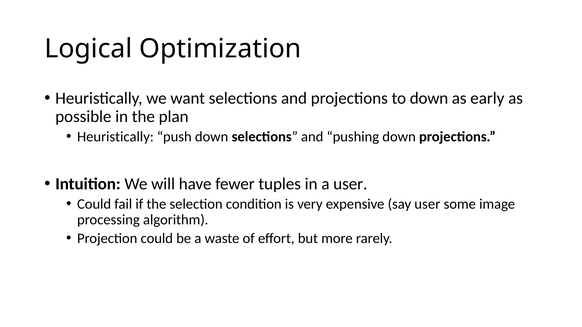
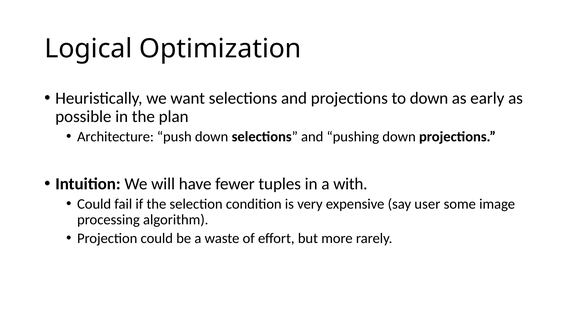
Heuristically at (115, 137): Heuristically -> Architecture
a user: user -> with
